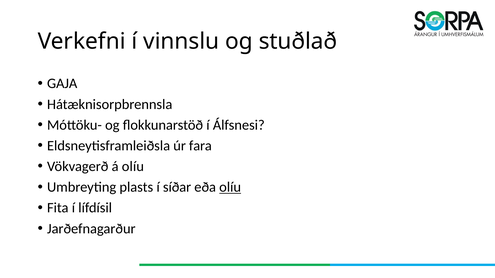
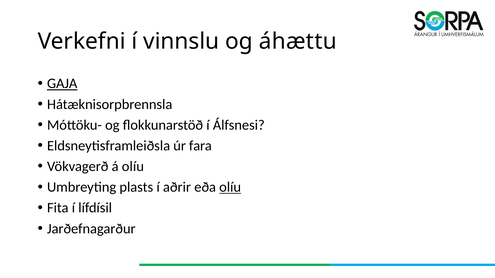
stuðlað: stuðlað -> áhættu
GAJA underline: none -> present
síðar: síðar -> aðrir
